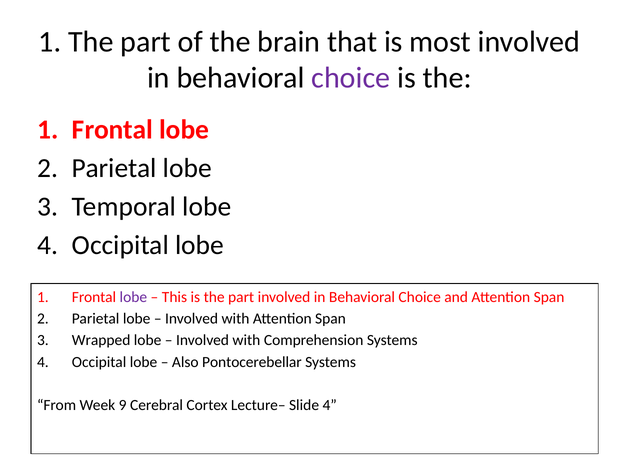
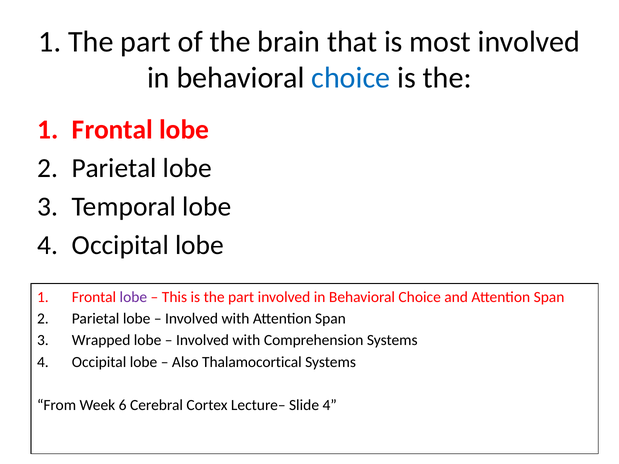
choice at (351, 78) colour: purple -> blue
Pontocerebellar: Pontocerebellar -> Thalamocortical
9: 9 -> 6
